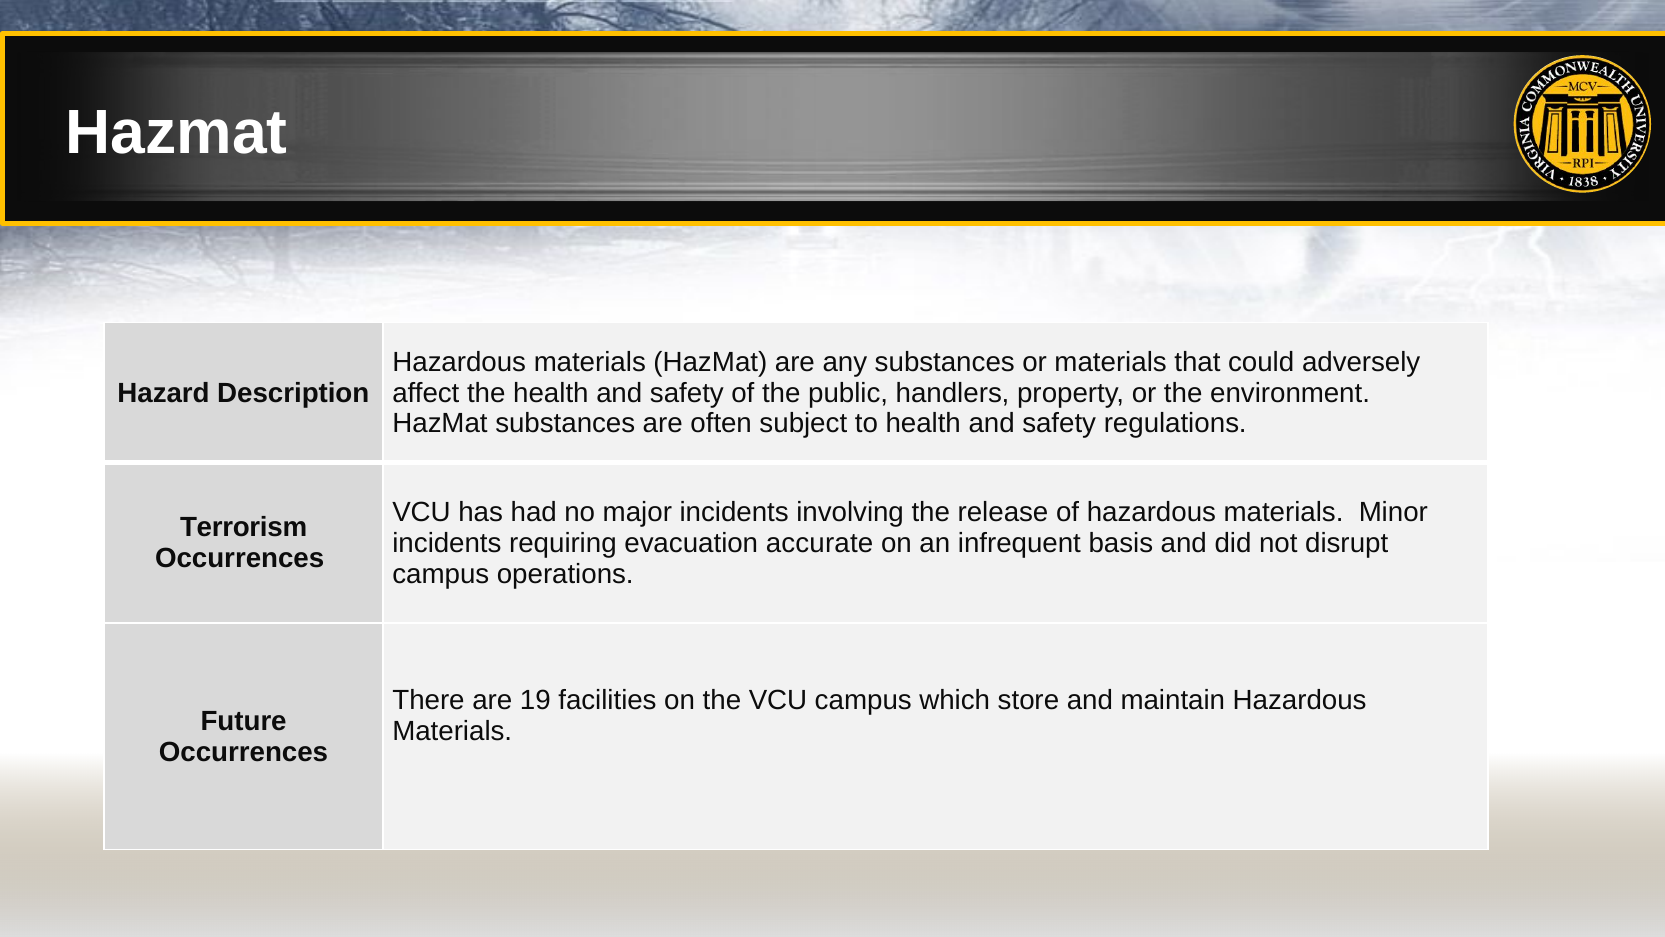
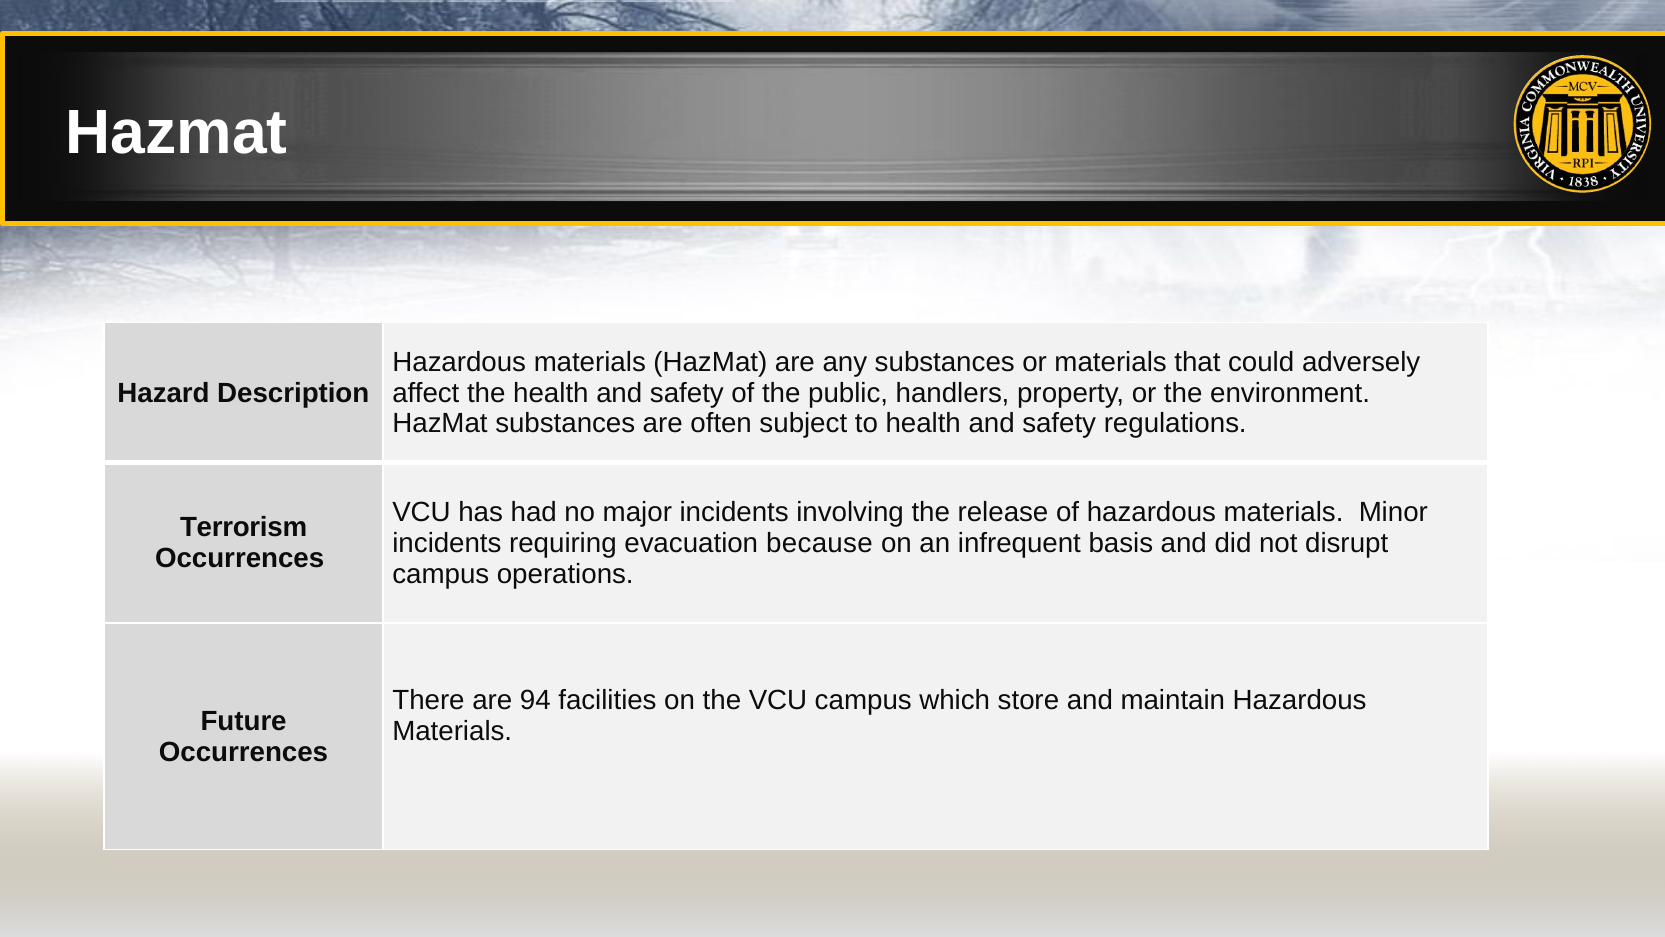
accurate: accurate -> because
19: 19 -> 94
